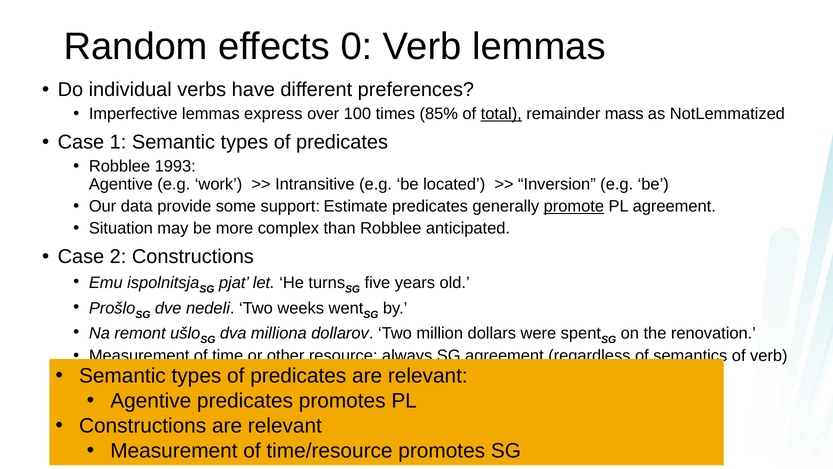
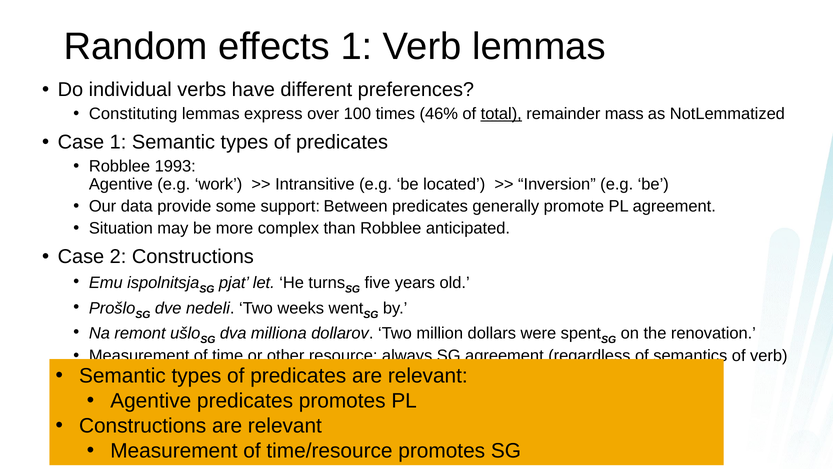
effects 0: 0 -> 1
Imperfective: Imperfective -> Constituting
85%: 85% -> 46%
Estimate: Estimate -> Between
promote underline: present -> none
